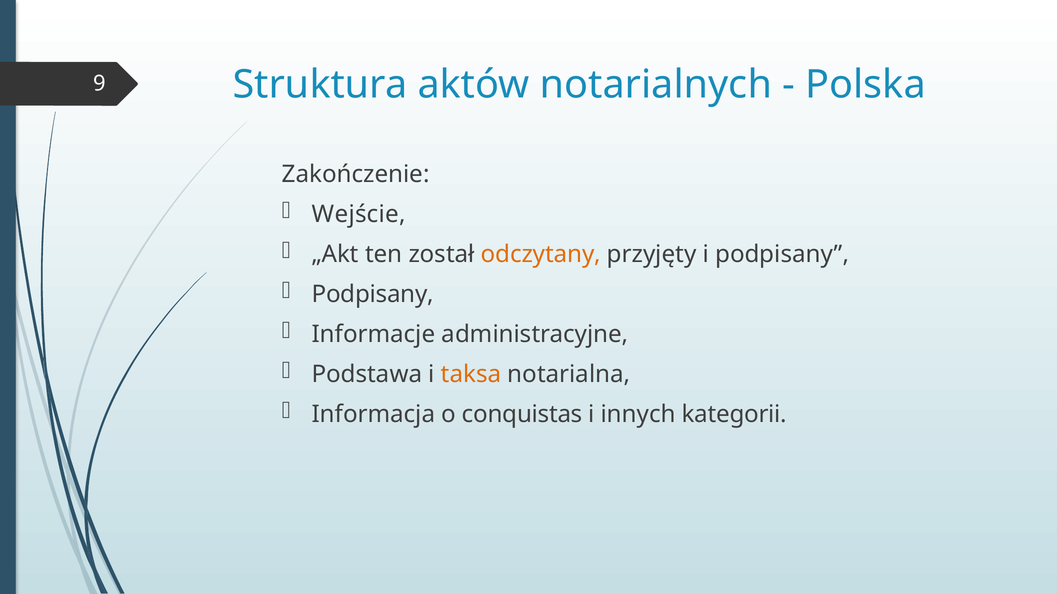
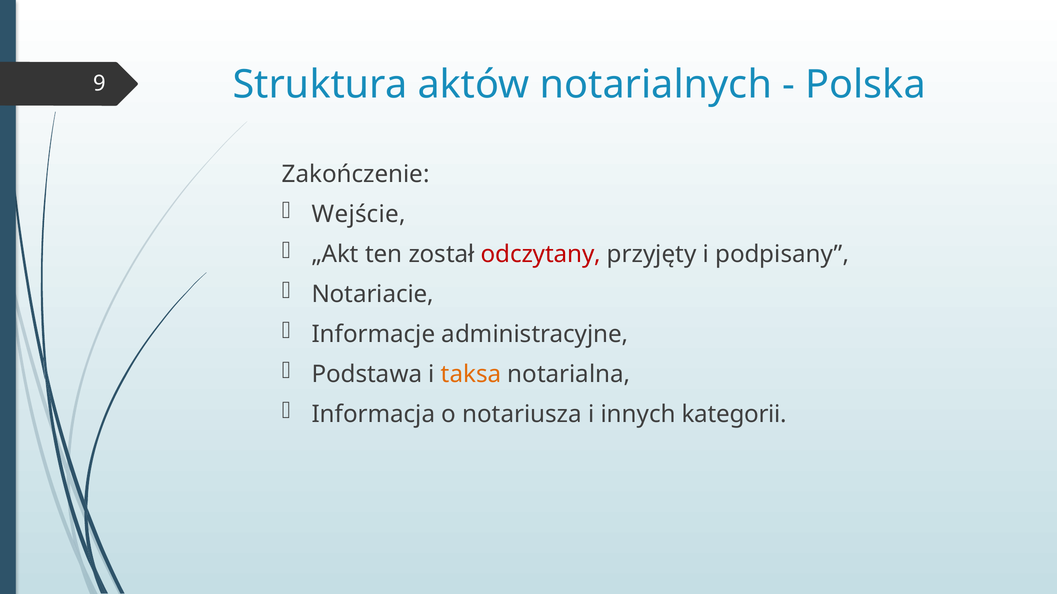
odczytany colour: orange -> red
Podpisany at (373, 295): Podpisany -> Notariacie
conquistas: conquistas -> notariusza
